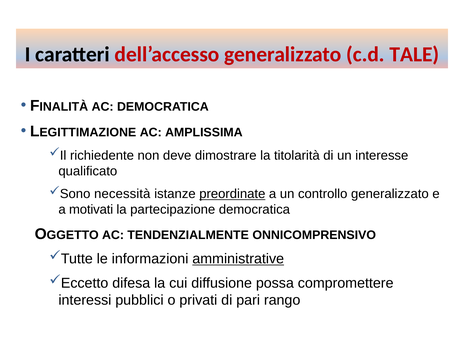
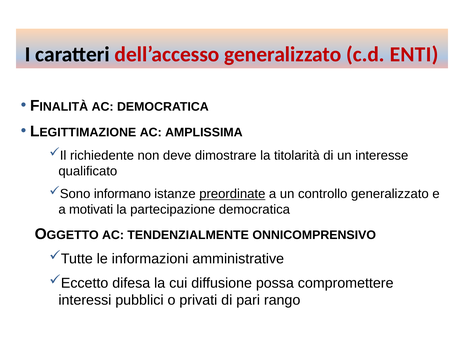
TALE: TALE -> ENTI
necessità: necessità -> informano
amministrative underline: present -> none
